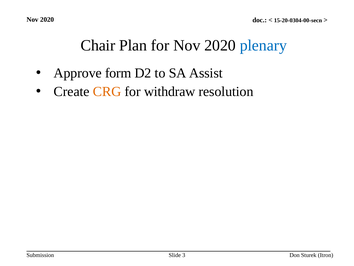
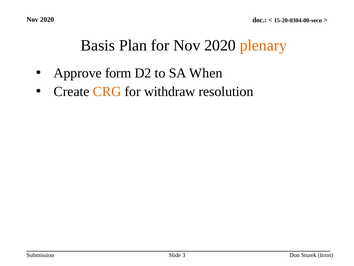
Chair: Chair -> Basis
plenary colour: blue -> orange
Assist: Assist -> When
